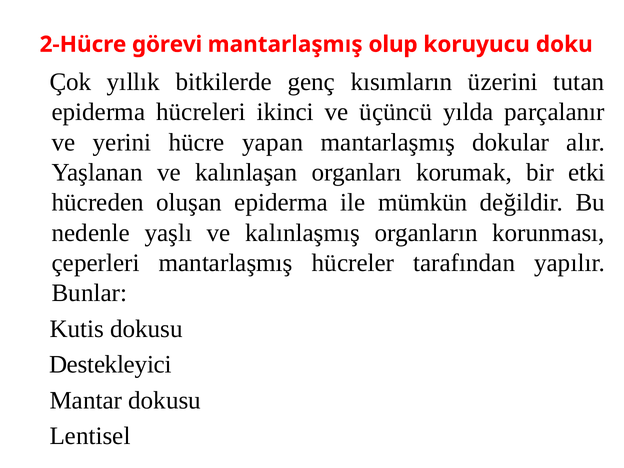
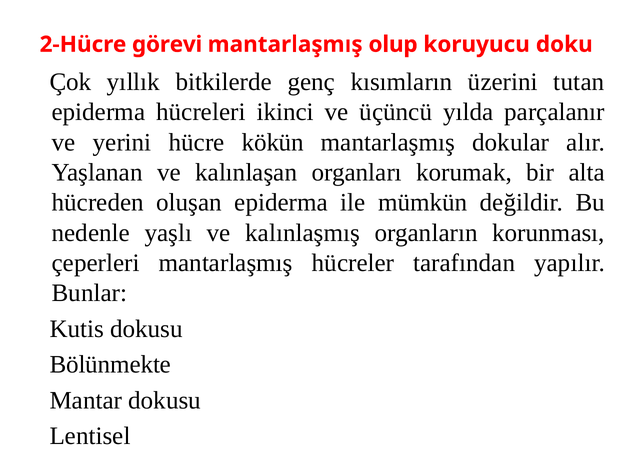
yapan: yapan -> kökün
etki: etki -> alta
Destekleyici: Destekleyici -> Bölünmekte
